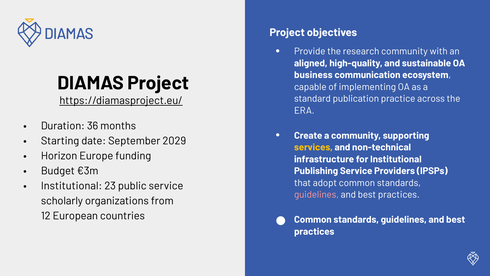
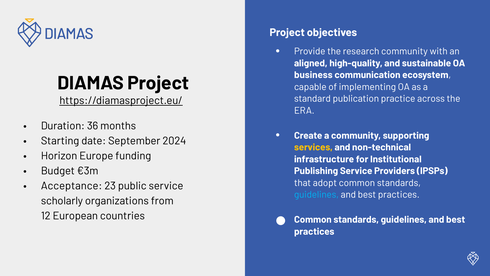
2029: 2029 -> 2024
Institutional at (72, 186): Institutional -> Acceptance
guidelines at (316, 195) colour: pink -> light blue
